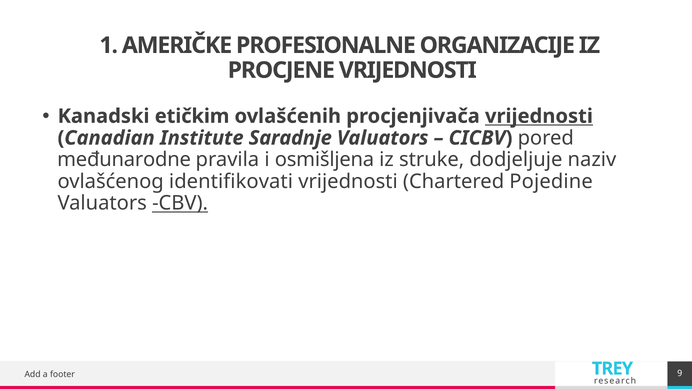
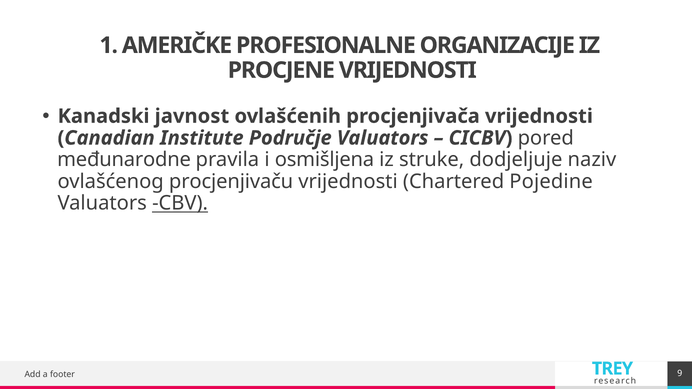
etičkim: etičkim -> javnost
vrijednosti at (539, 116) underline: present -> none
Saradnje: Saradnje -> Područje
identifikovati: identifikovati -> procjenjivaču
